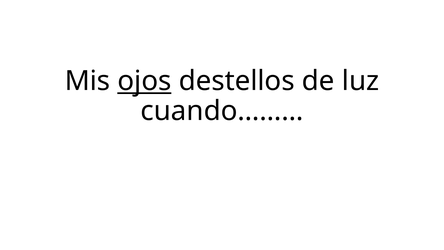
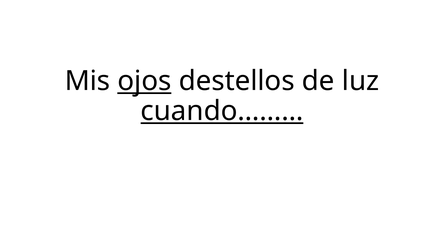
cuando……… underline: none -> present
